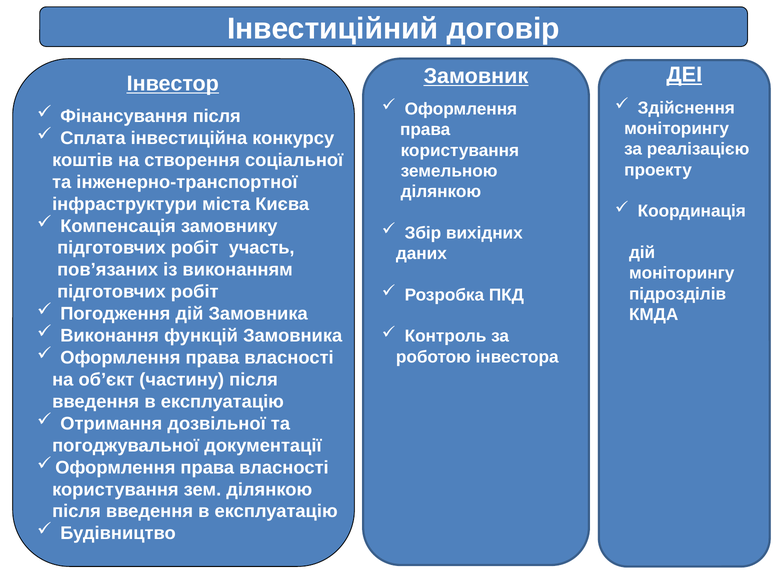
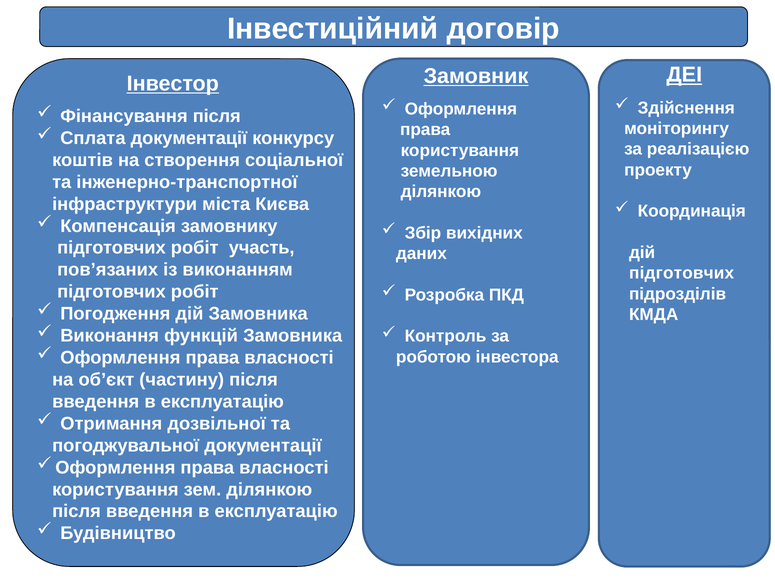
Сплата інвестиційна: інвестиційна -> документації
моніторингу at (682, 273): моніторингу -> підготовчих
